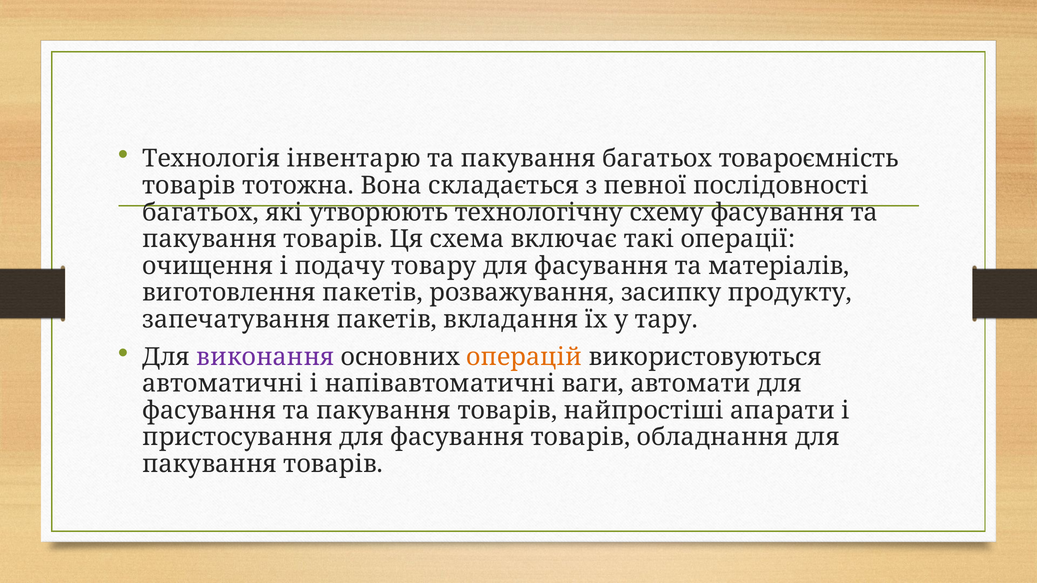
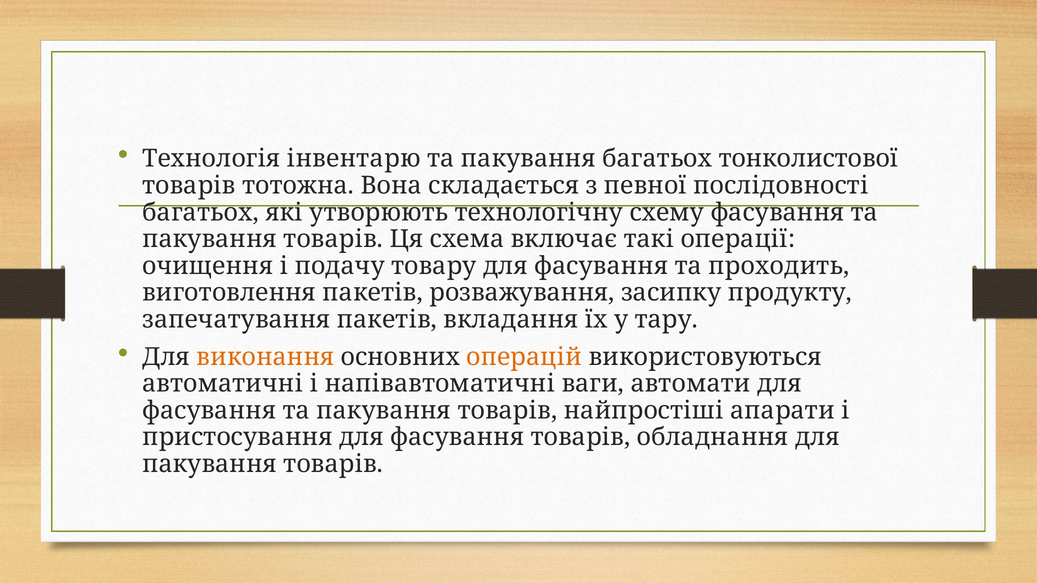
товароємність: товароємність -> тонколистової
матеріалів: матеріалів -> проходить
виконання colour: purple -> orange
